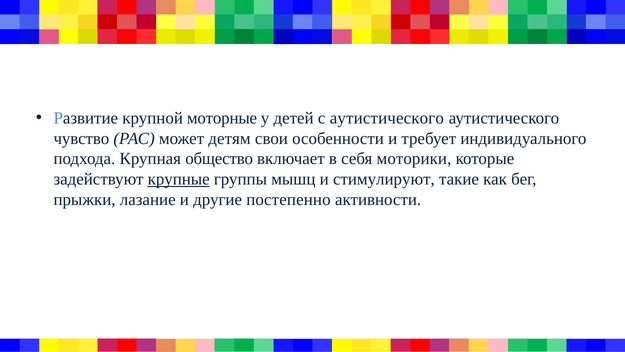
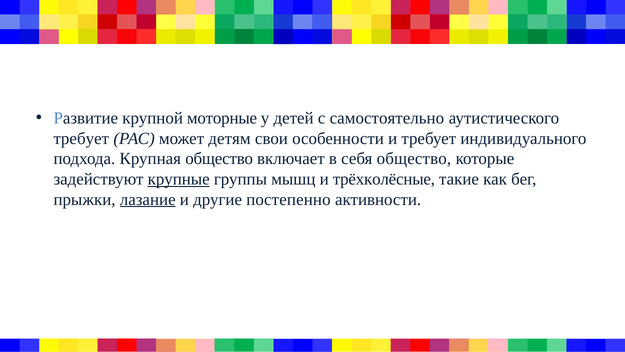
с аутистического: аутистического -> самостоятельно
чувство at (81, 138): чувство -> требует
себя моторики: моторики -> общество
стимулируют: стимулируют -> трёхколёсные
лазание underline: none -> present
